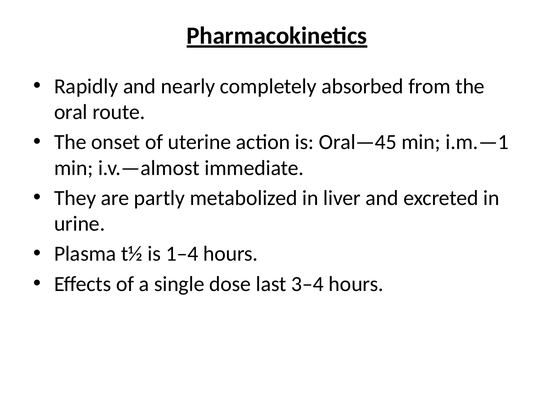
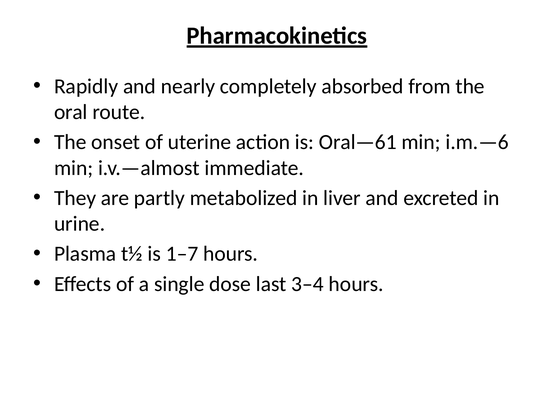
Oral—45: Oral—45 -> Oral—61
i.m.—1: i.m.—1 -> i.m.—6
1–4: 1–4 -> 1–7
